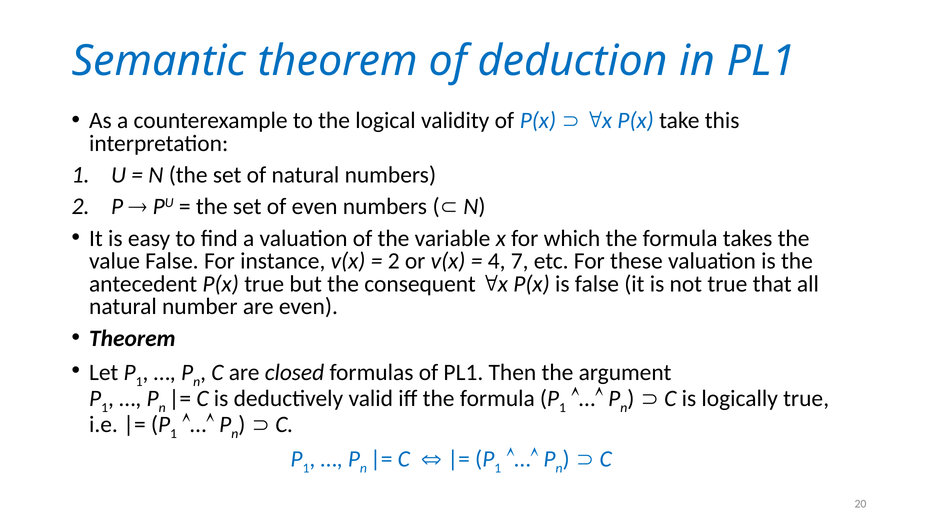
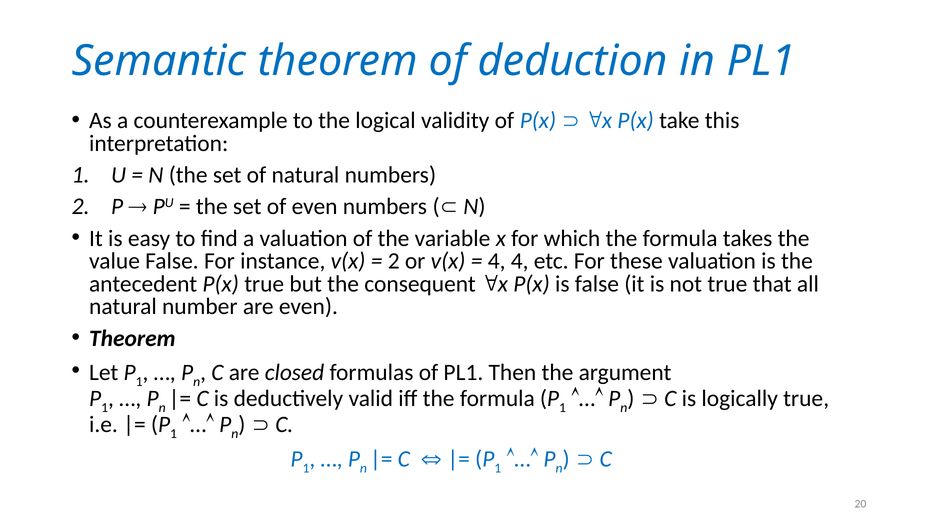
4 7: 7 -> 4
